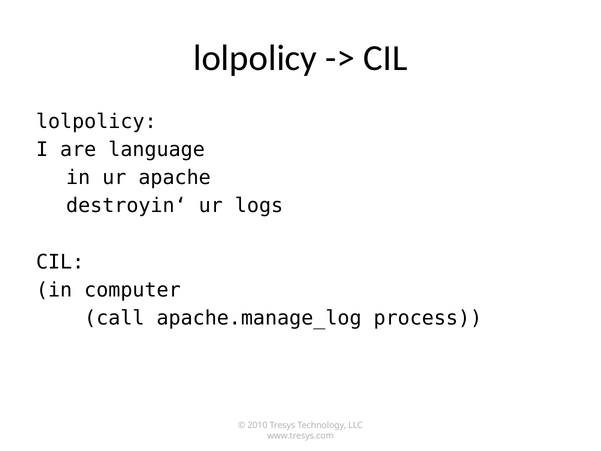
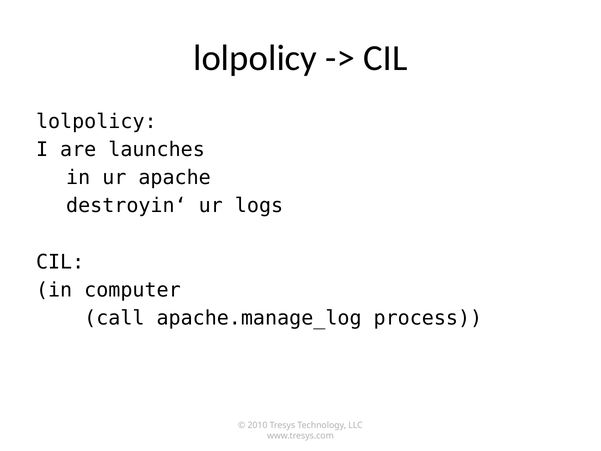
language: language -> launches
